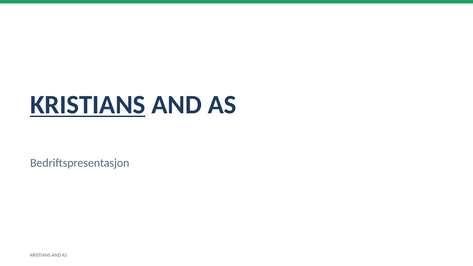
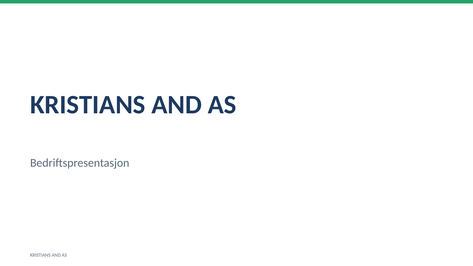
KRISTIANS at (88, 105) underline: present -> none
